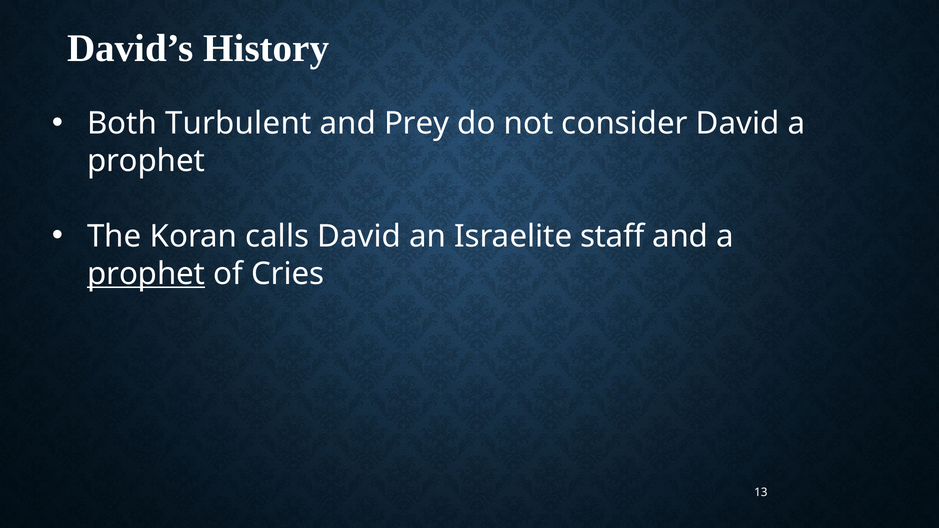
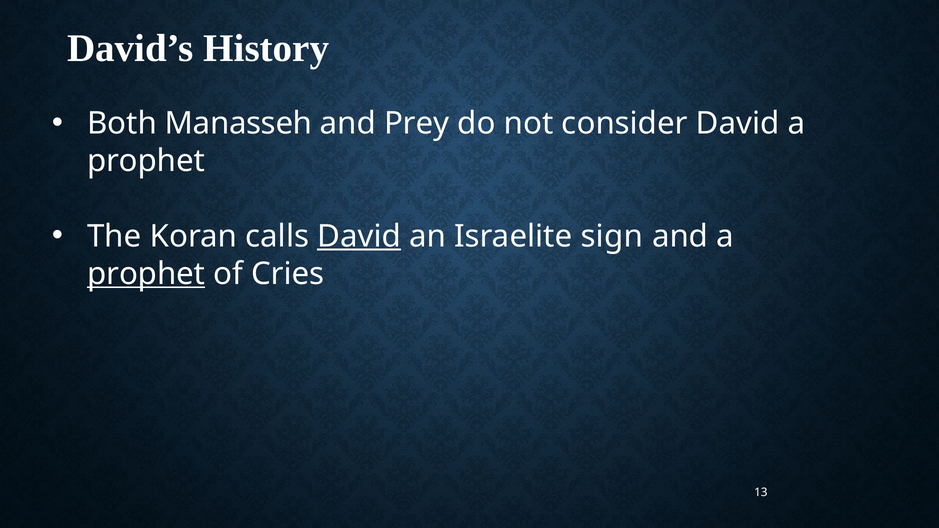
Turbulent: Turbulent -> Manasseh
David at (359, 236) underline: none -> present
staff: staff -> sign
